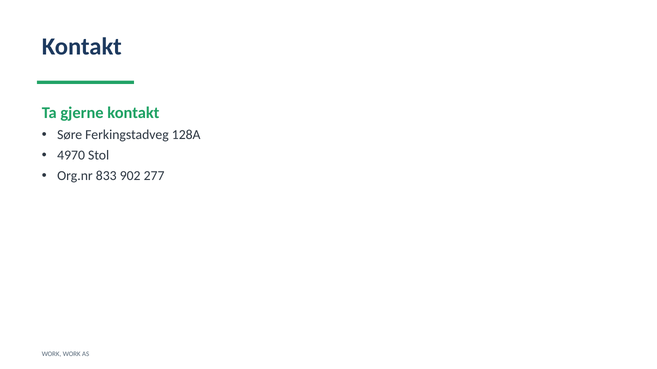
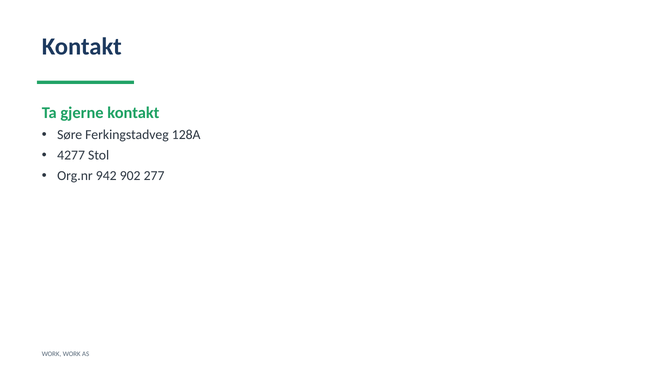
4970: 4970 -> 4277
833: 833 -> 942
